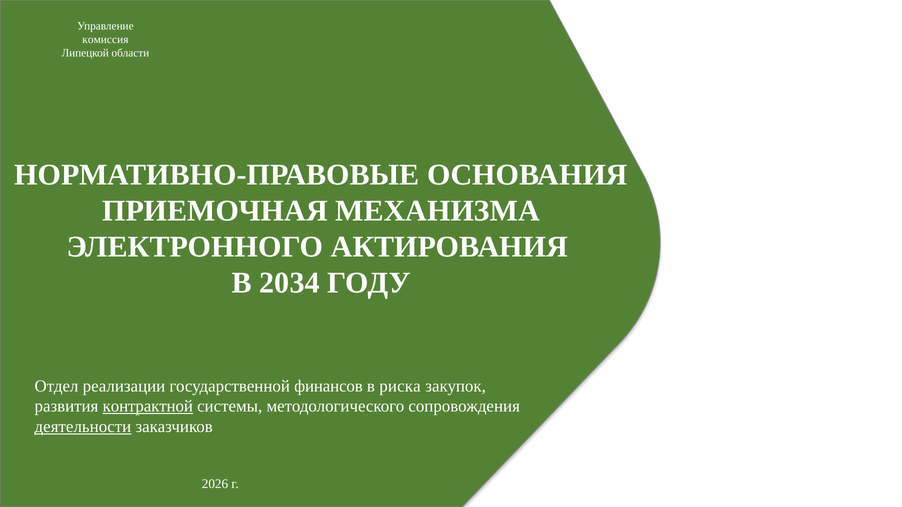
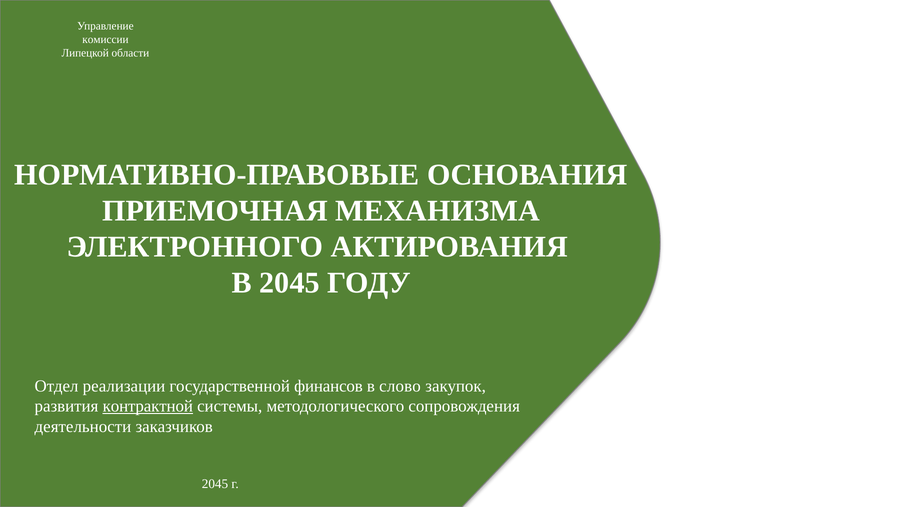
комиссия: комиссия -> комиссии
В 2034: 2034 -> 2045
риска: риска -> слово
деятельности underline: present -> none
2026 at (215, 484): 2026 -> 2045
